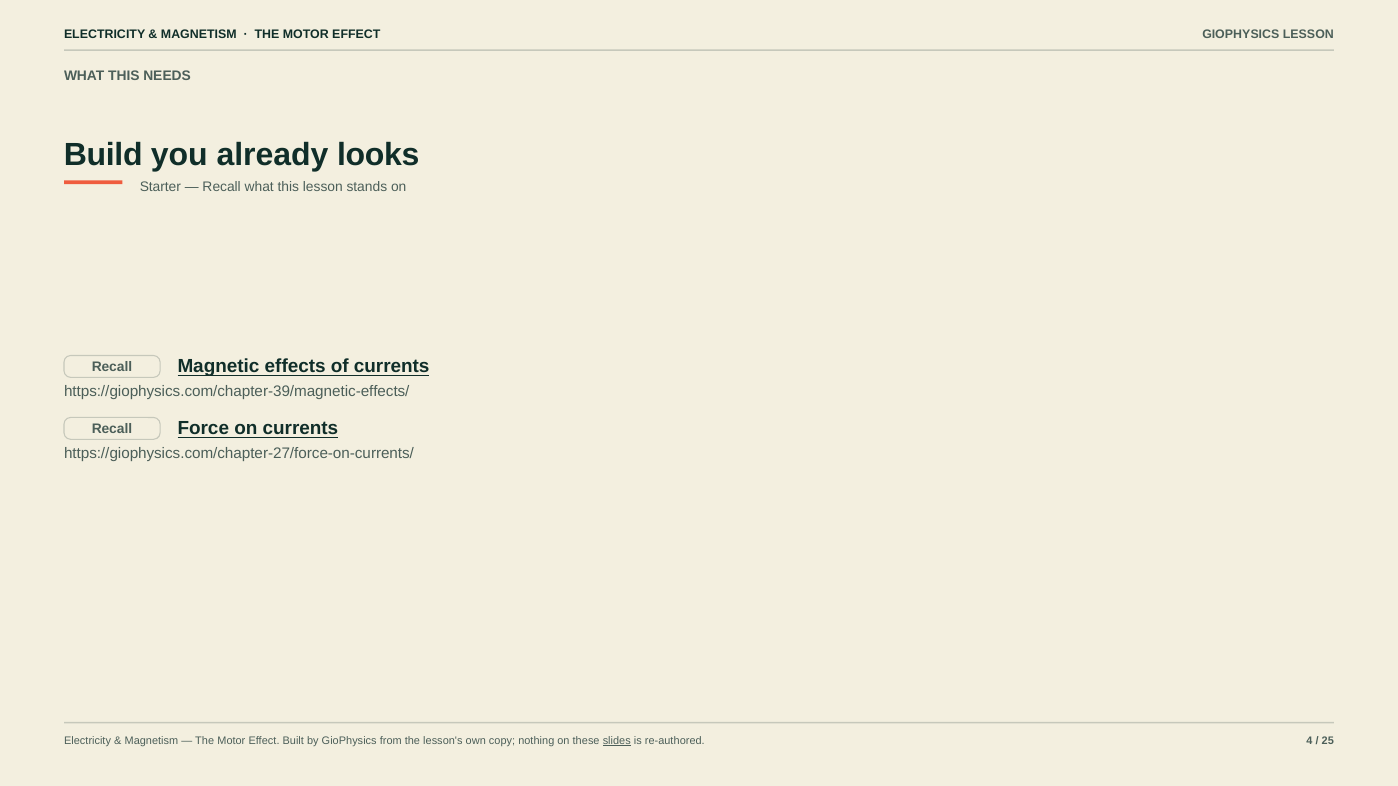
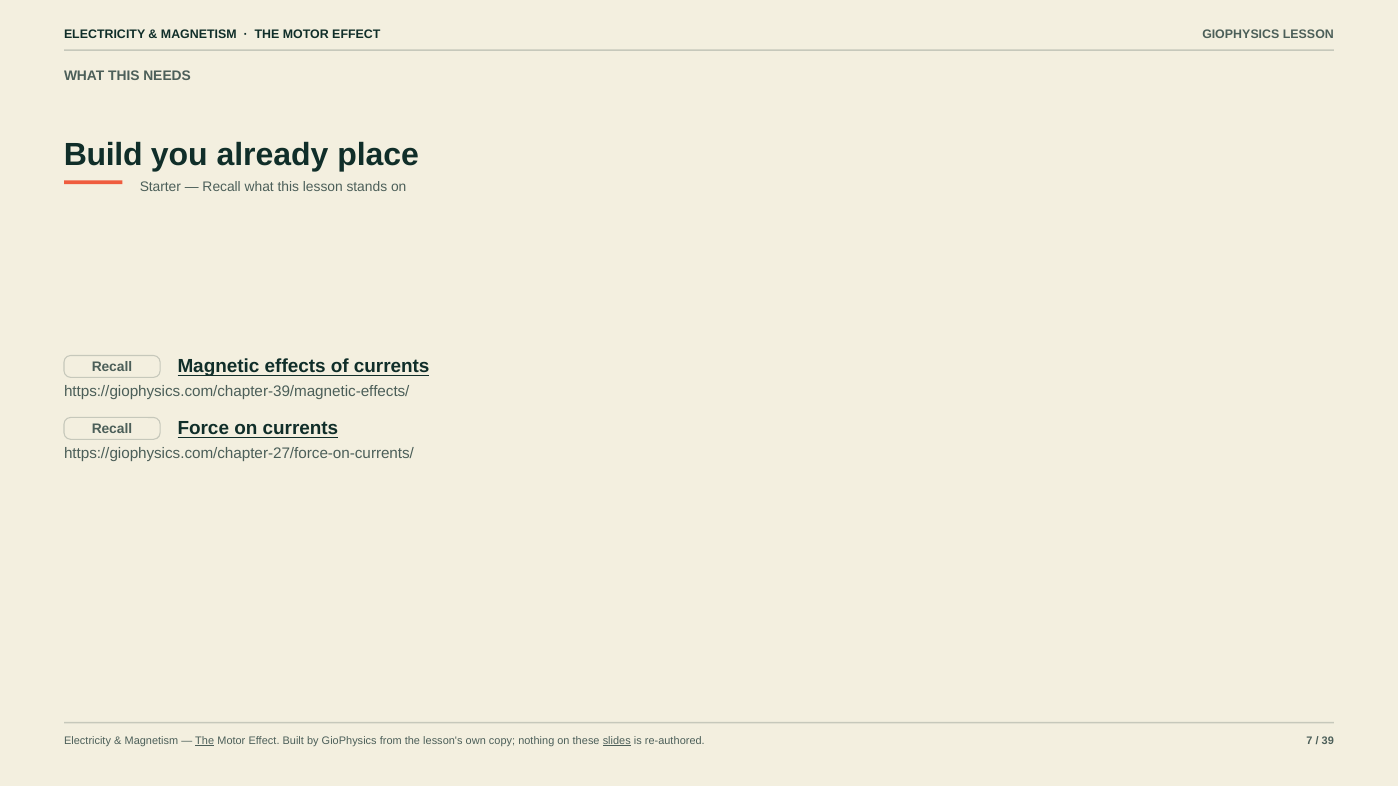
looks: looks -> place
The at (205, 741) underline: none -> present
4: 4 -> 7
25: 25 -> 39
